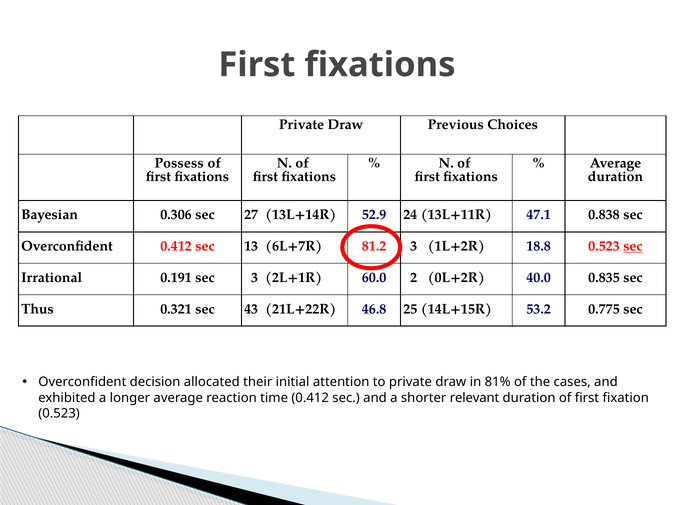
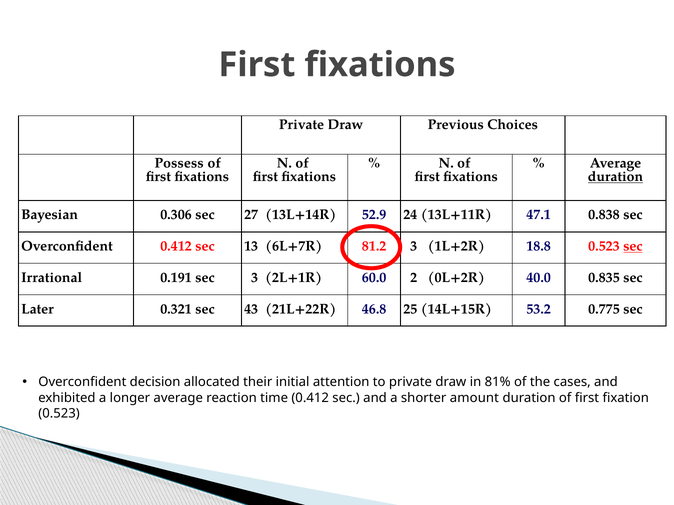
duration at (615, 177) underline: none -> present
Thus: Thus -> Later
relevant: relevant -> amount
